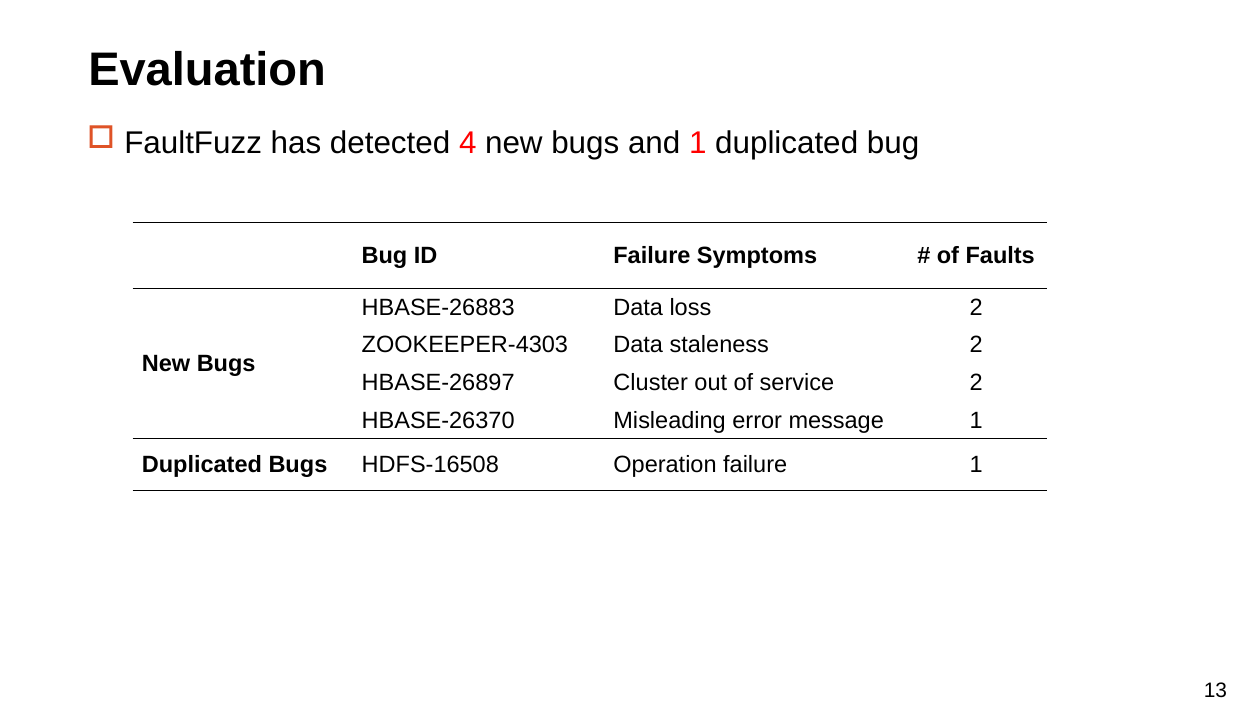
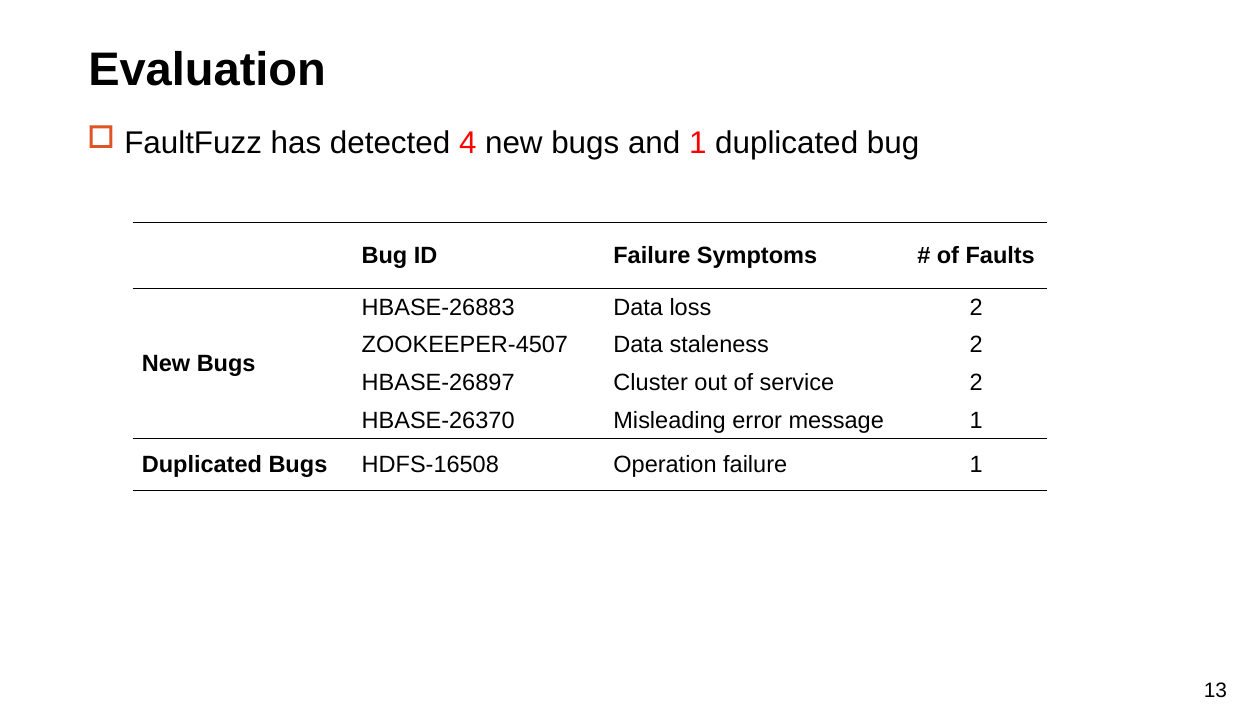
ZOOKEEPER-4303: ZOOKEEPER-4303 -> ZOOKEEPER-4507
